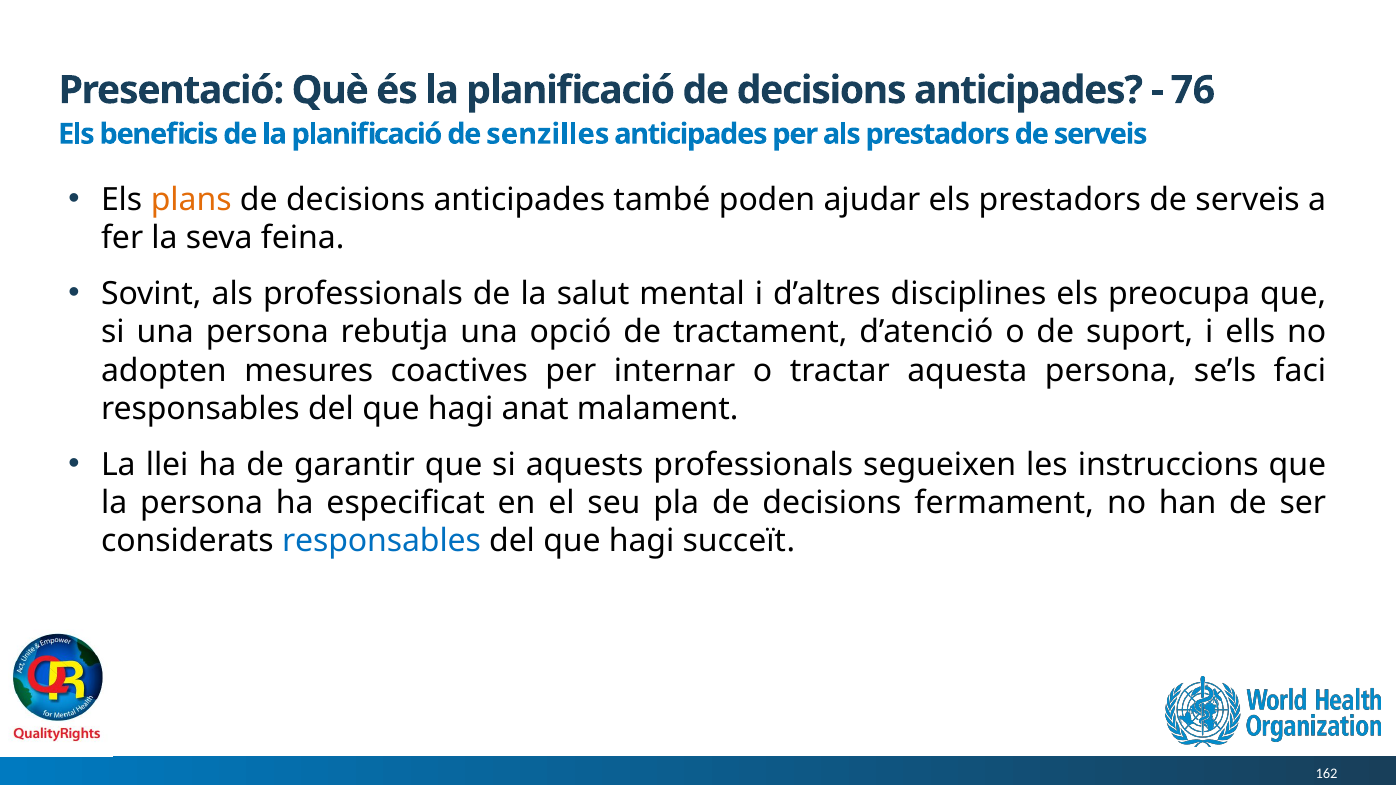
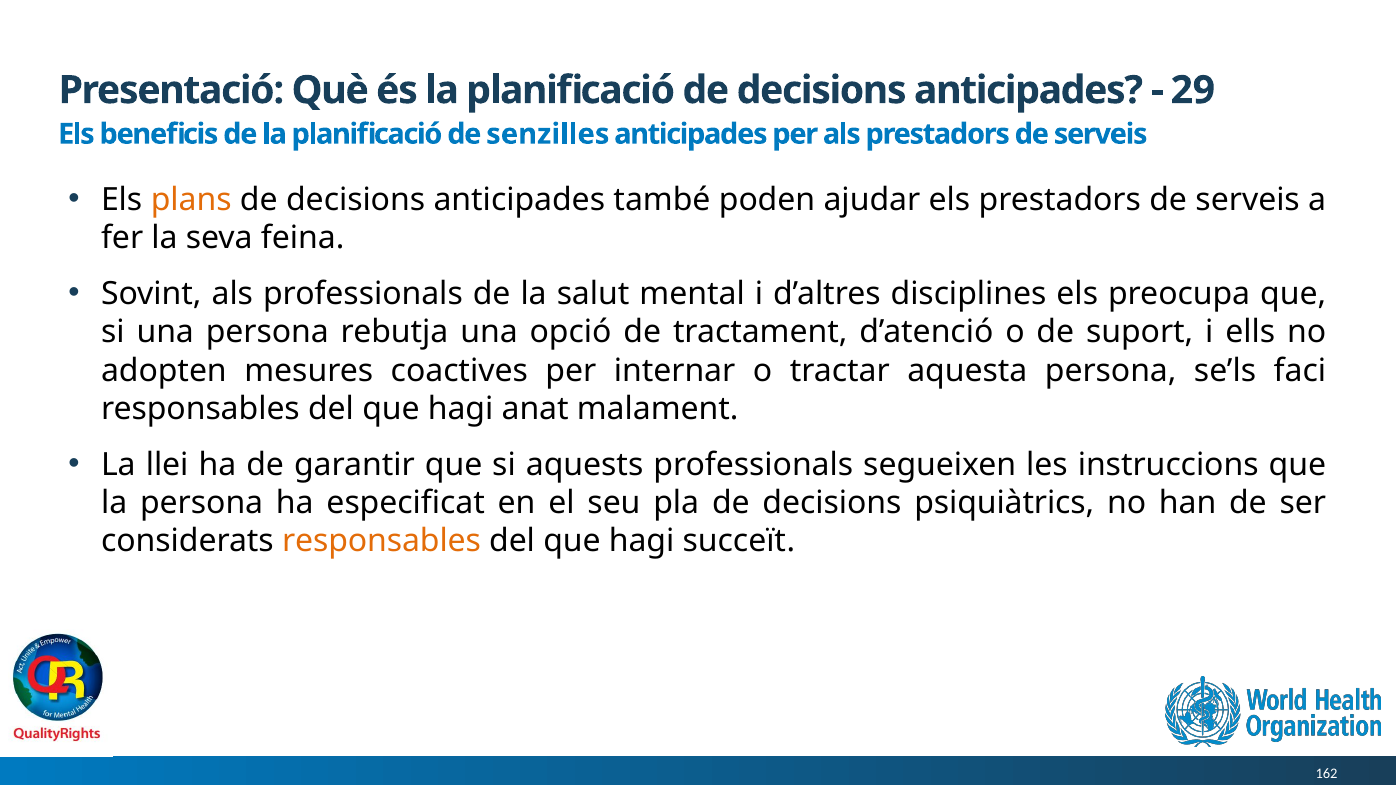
76: 76 -> 29
fermament: fermament -> psiquiàtrics
responsables at (382, 542) colour: blue -> orange
